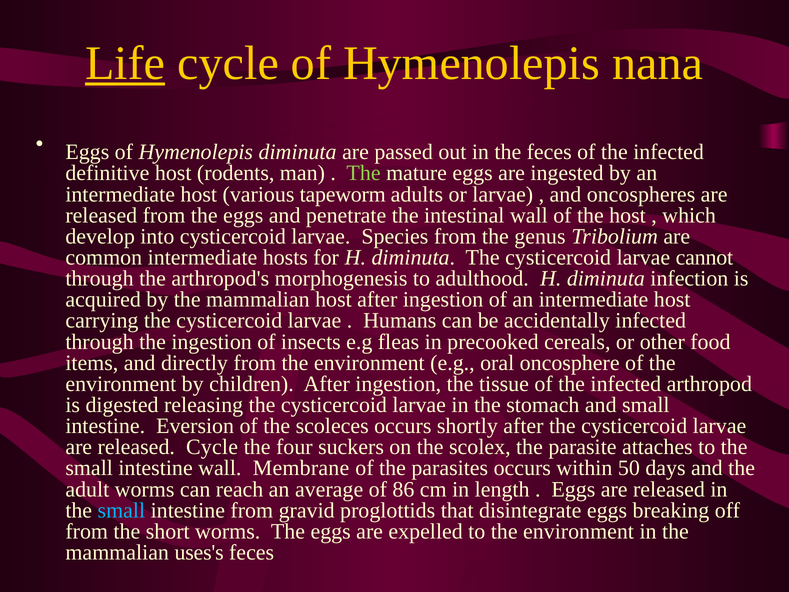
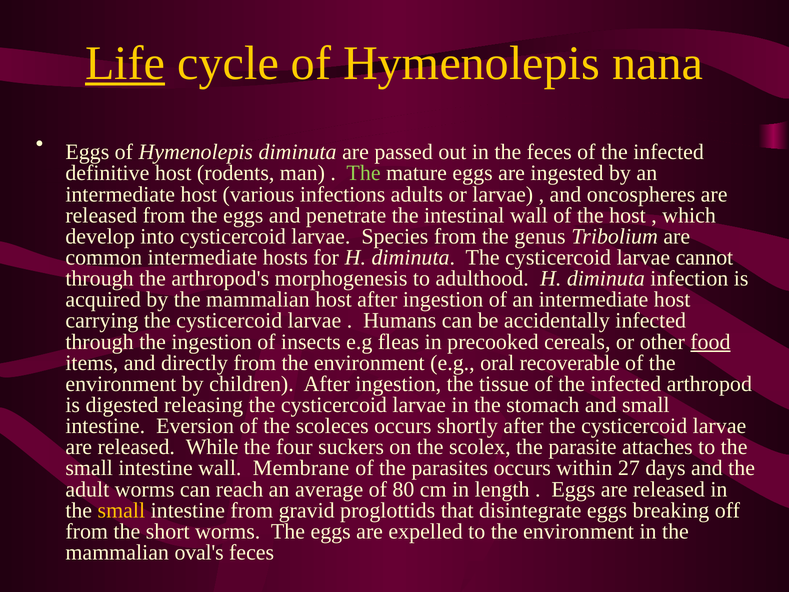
tapeworm: tapeworm -> infections
food underline: none -> present
oncosphere: oncosphere -> recoverable
released Cycle: Cycle -> While
50: 50 -> 27
86: 86 -> 80
small at (121, 510) colour: light blue -> yellow
uses's: uses's -> oval's
